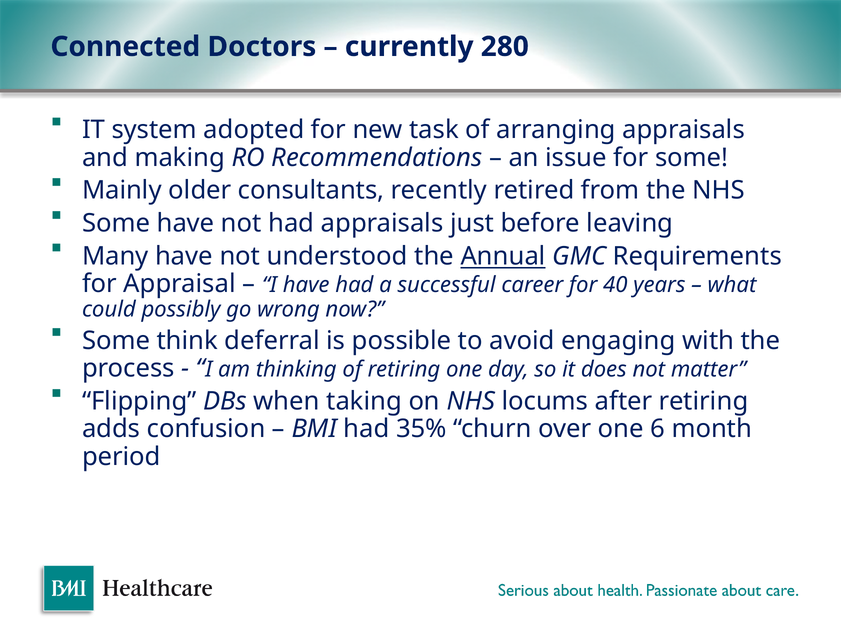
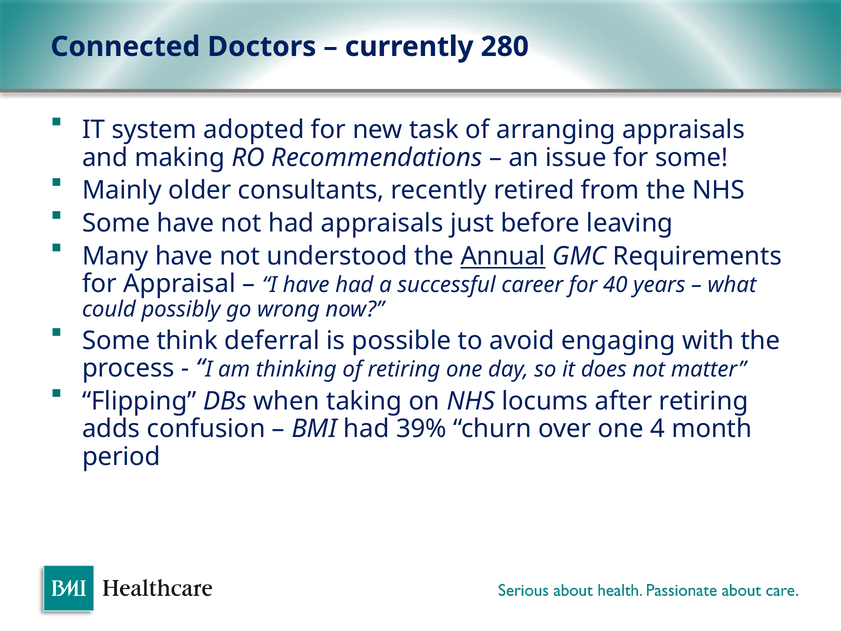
35%: 35% -> 39%
6: 6 -> 4
